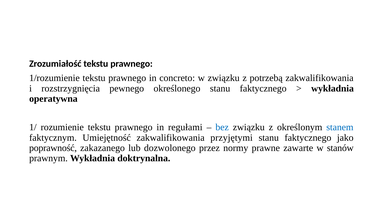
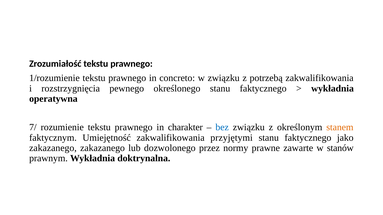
1/: 1/ -> 7/
regułami: regułami -> charakter
stanem colour: blue -> orange
poprawność at (53, 148): poprawność -> zakazanego
